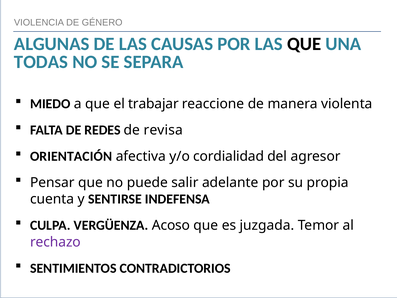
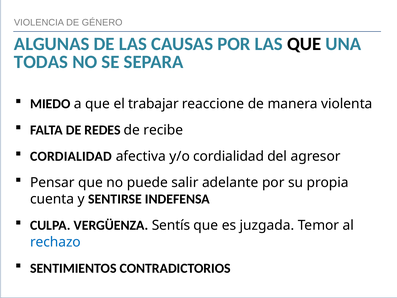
revisa: revisa -> recibe
ORIENTACIÓN at (71, 156): ORIENTACIÓN -> CORDIALIDAD
Acoso: Acoso -> Sentís
rechazo colour: purple -> blue
